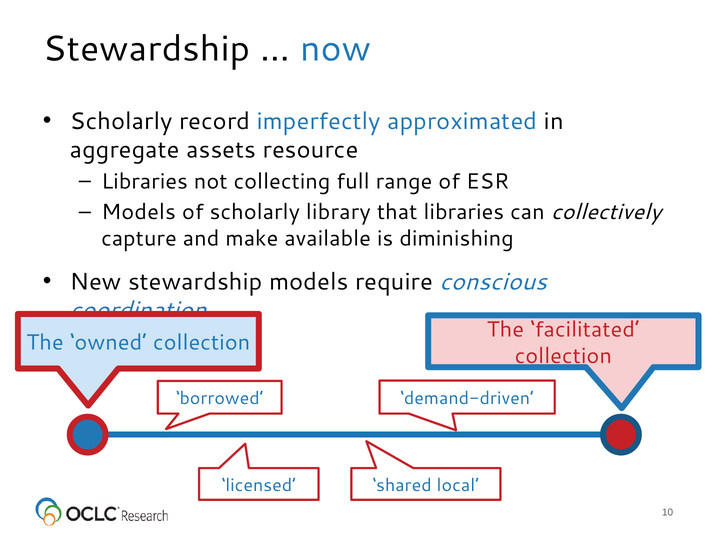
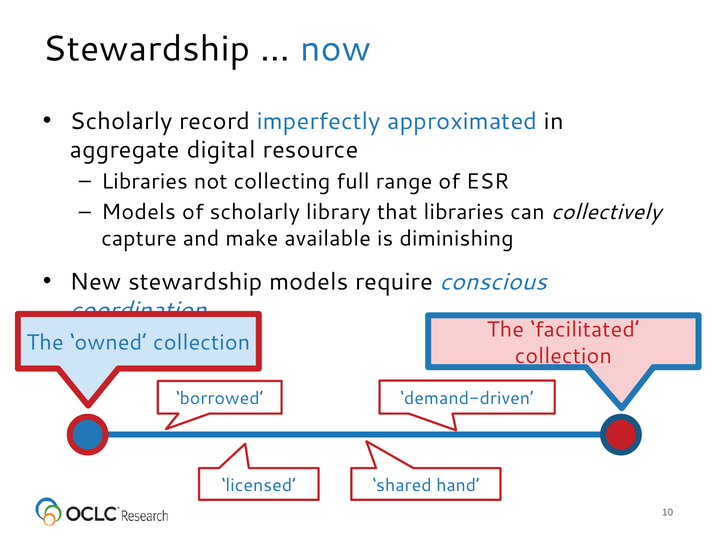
assets: assets -> digital
local: local -> hand
